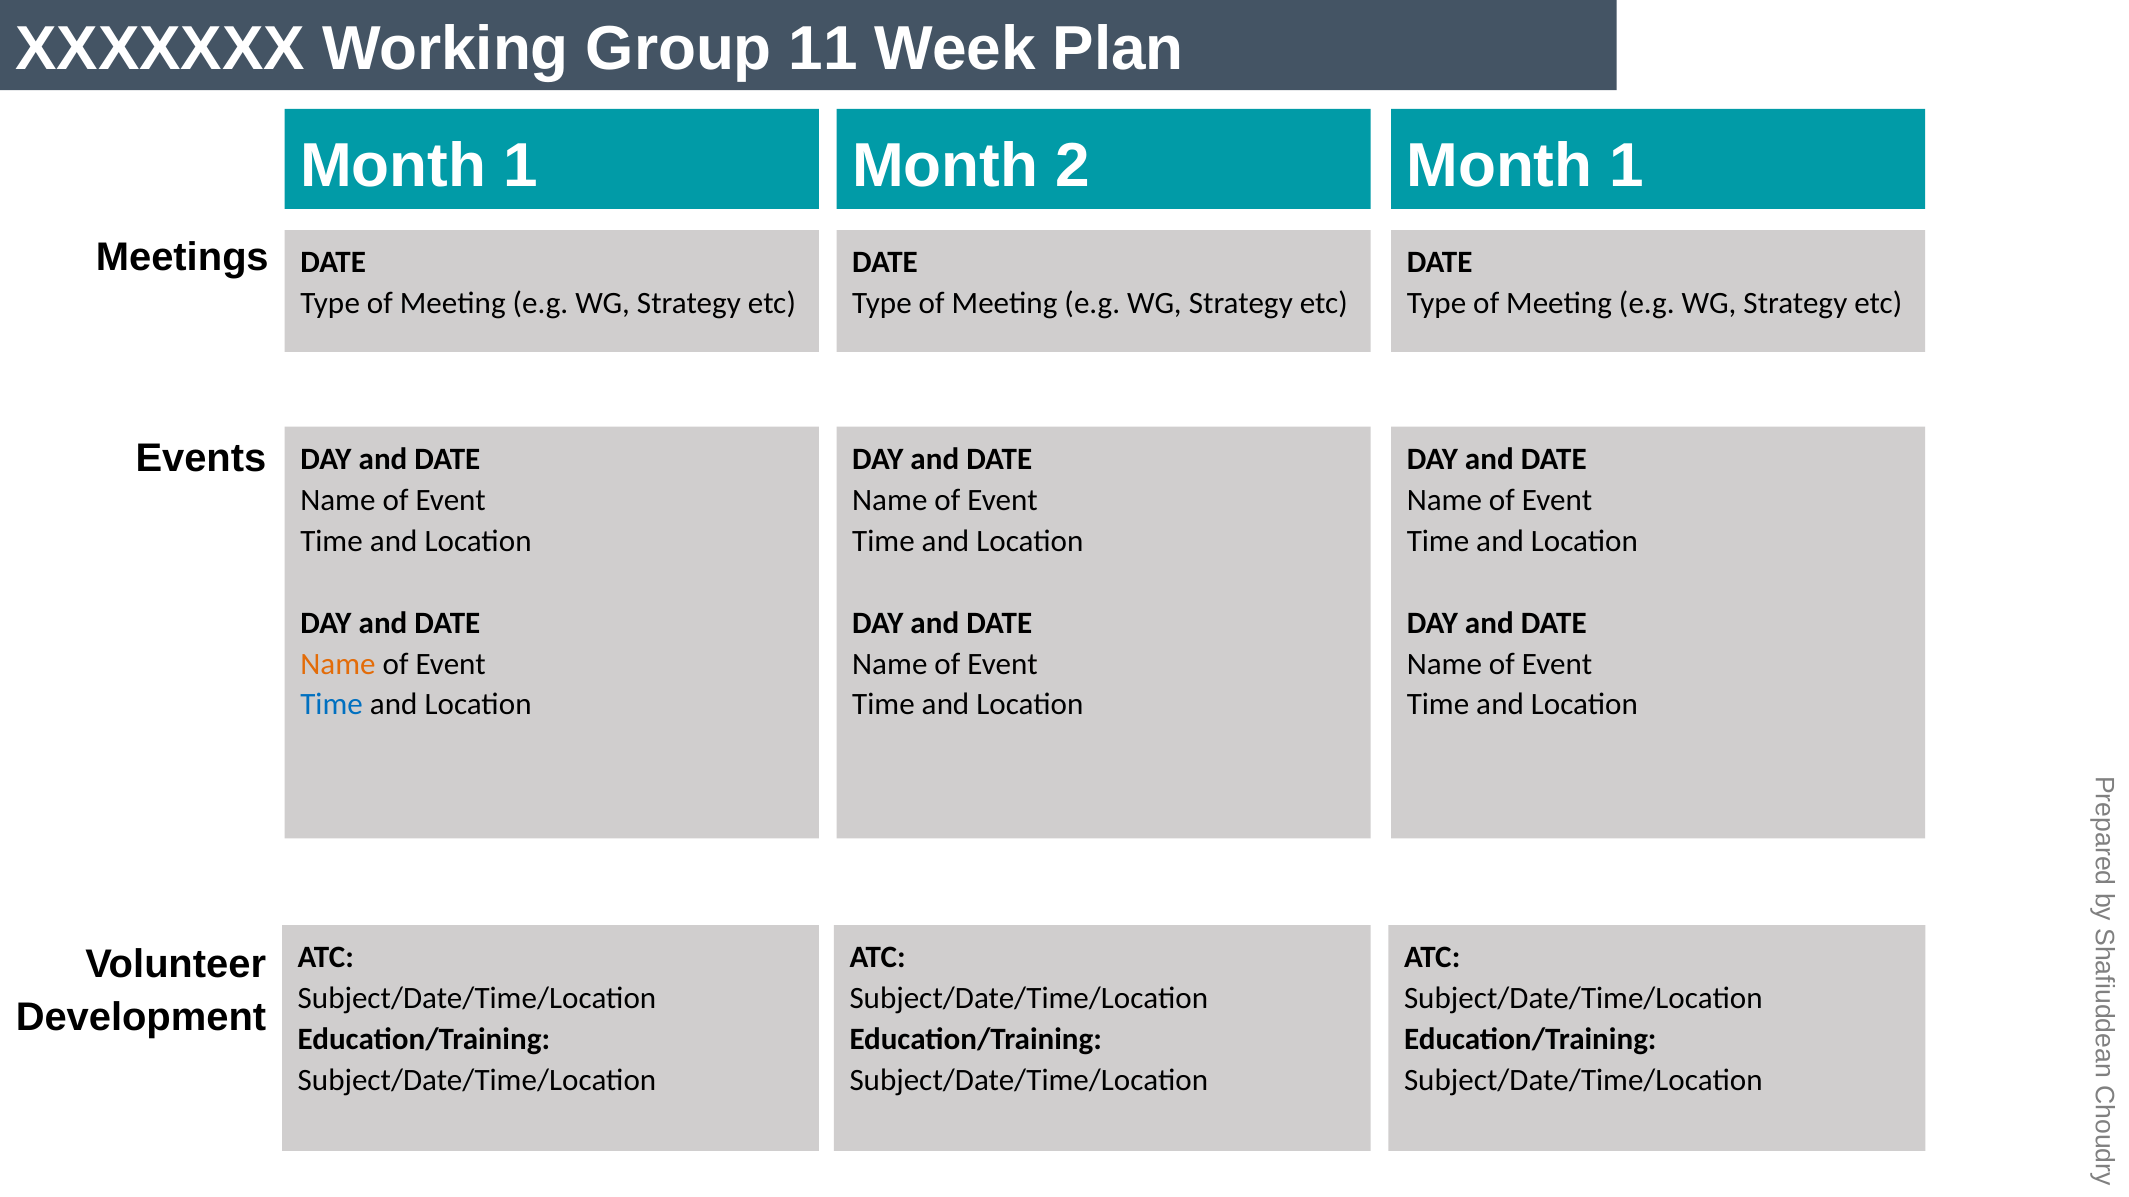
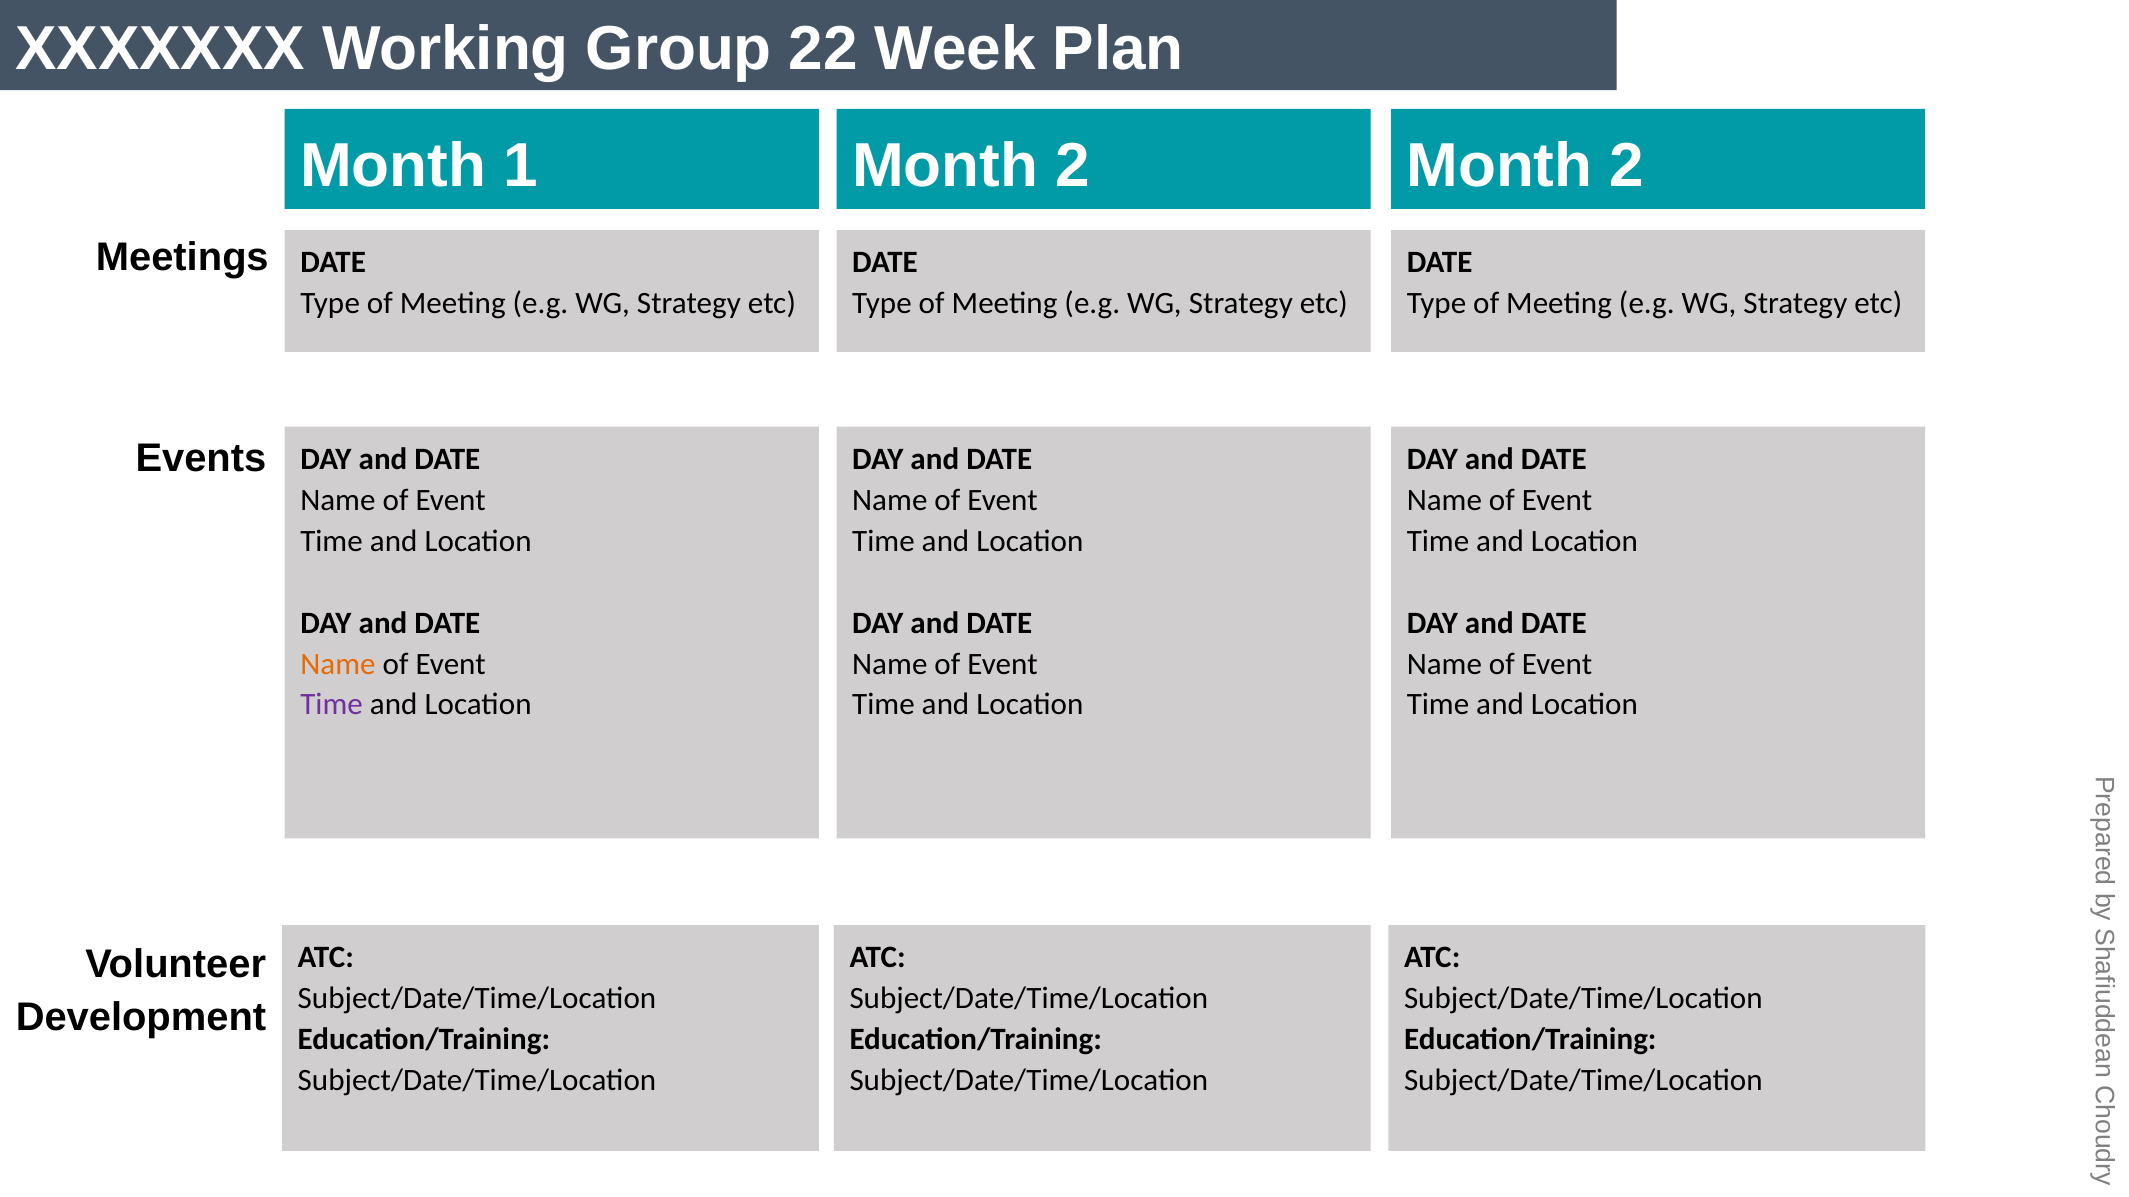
11: 11 -> 22
1 at (1627, 166): 1 -> 2
Time at (332, 705) colour: blue -> purple
